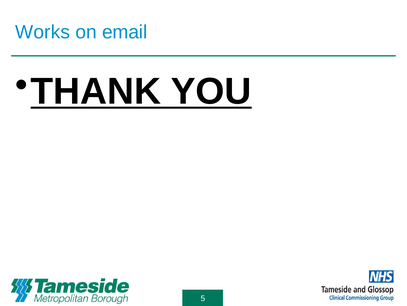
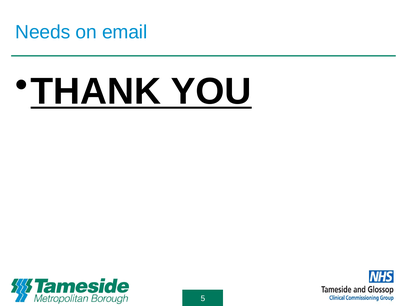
Works: Works -> Needs
